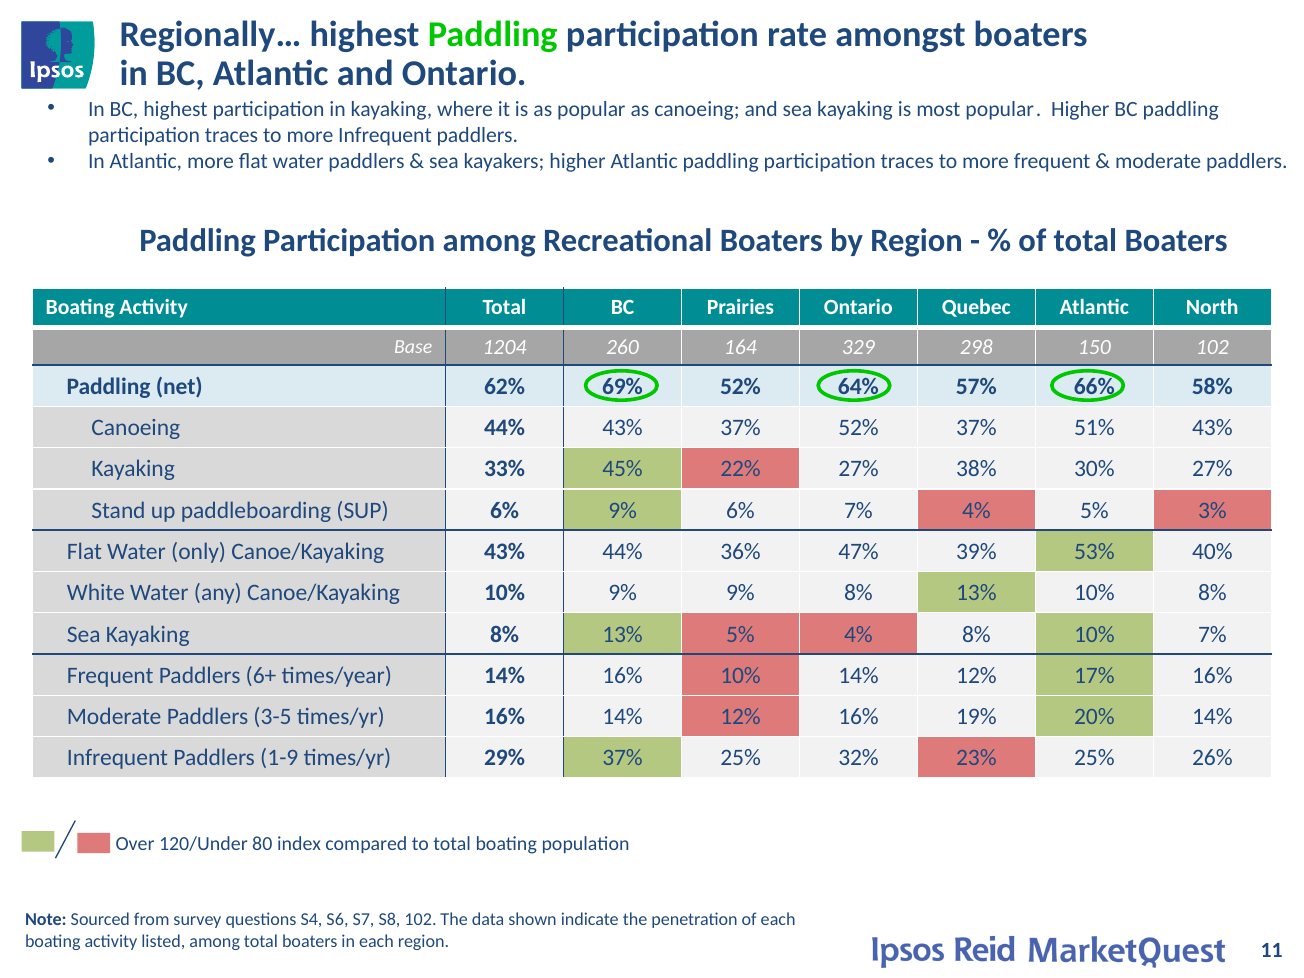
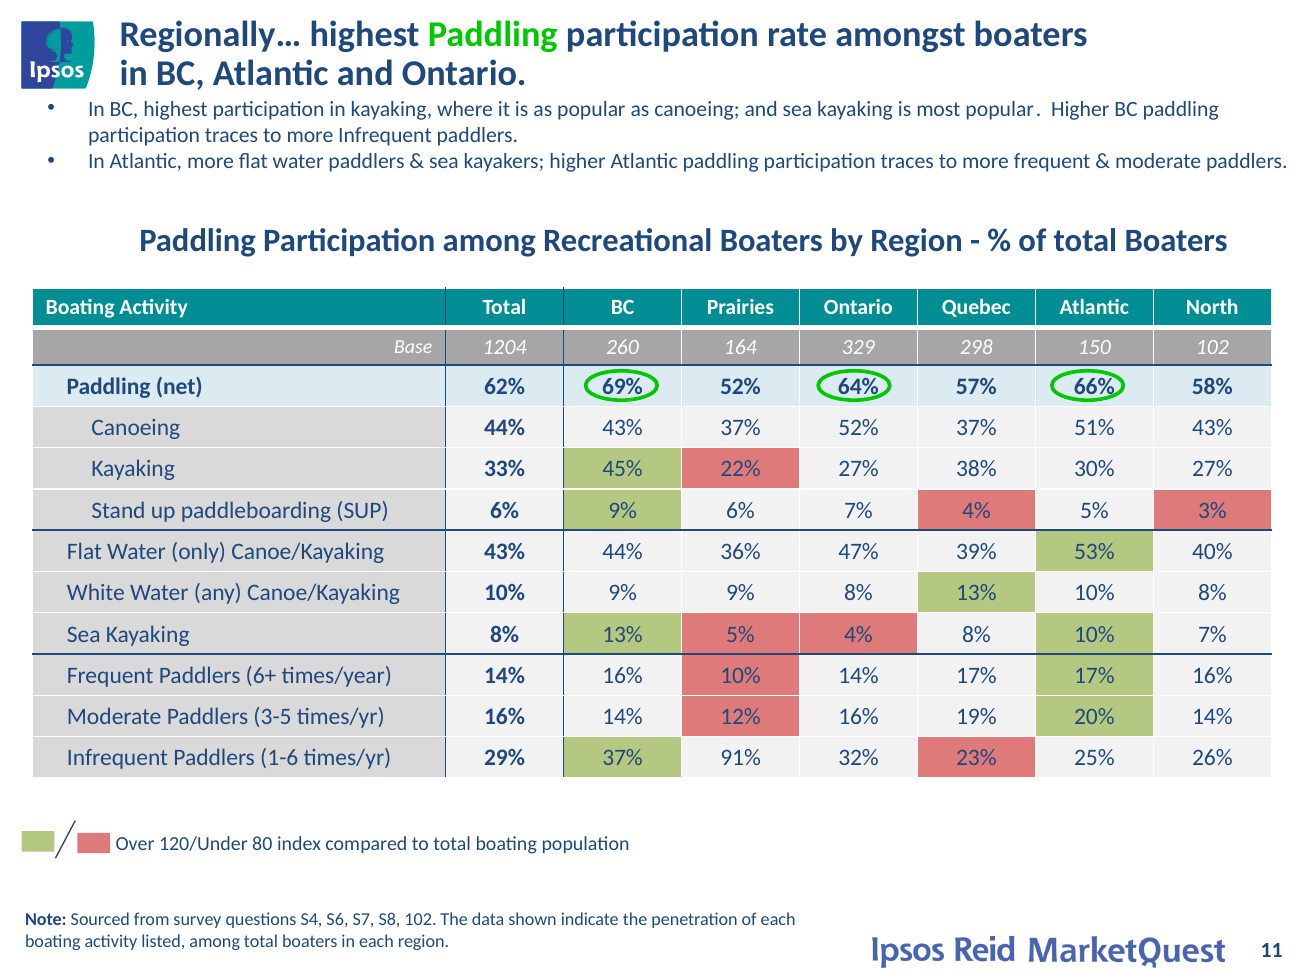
10% 14% 12%: 12% -> 17%
1-9: 1-9 -> 1-6
37% 25%: 25% -> 91%
